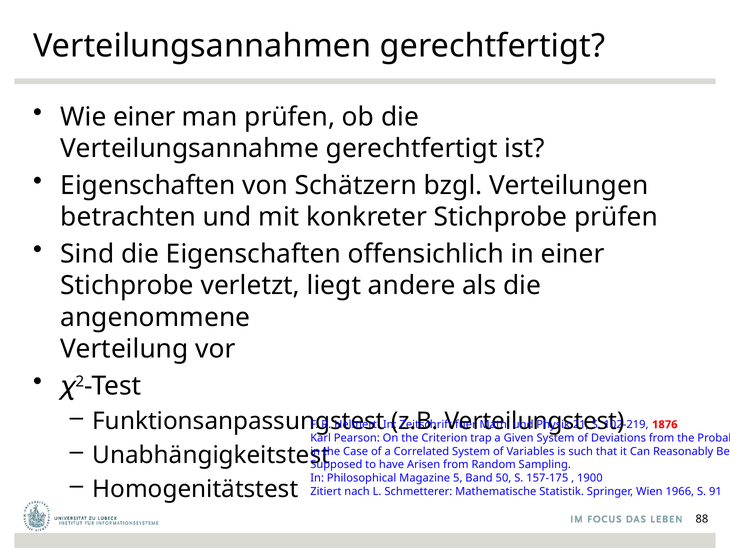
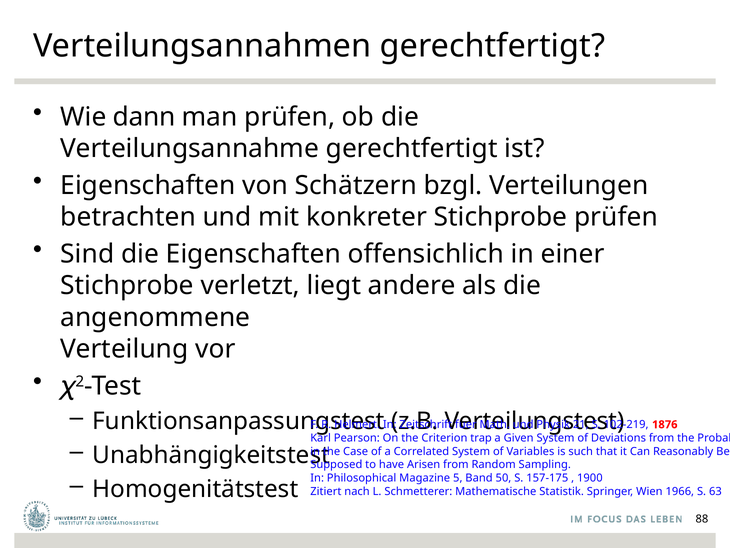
Wie einer: einer -> dann
91: 91 -> 63
